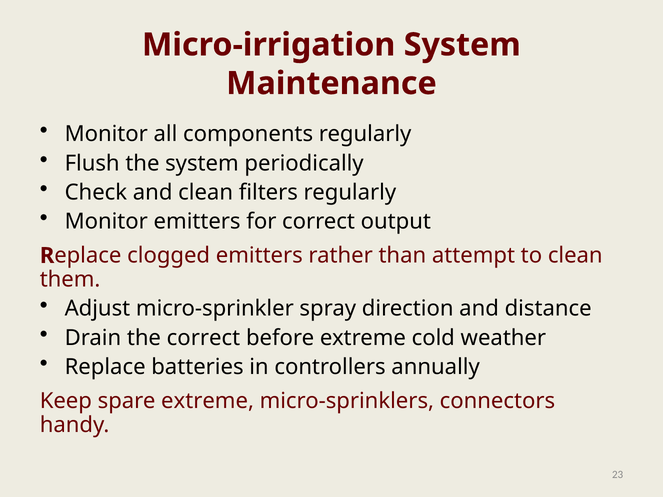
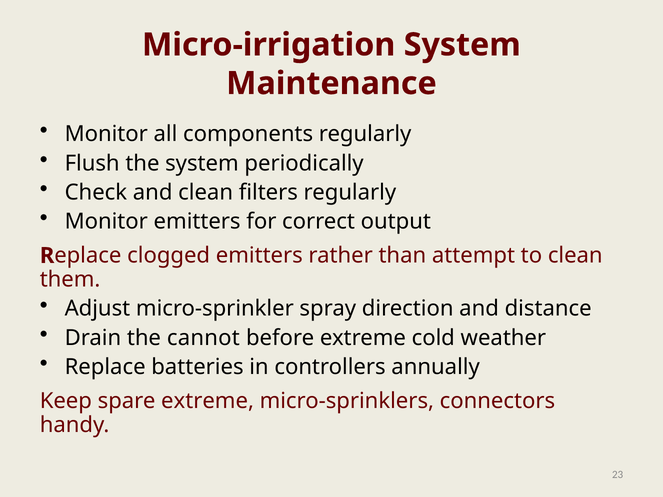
the correct: correct -> cannot
